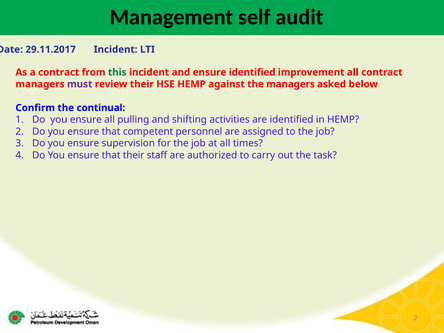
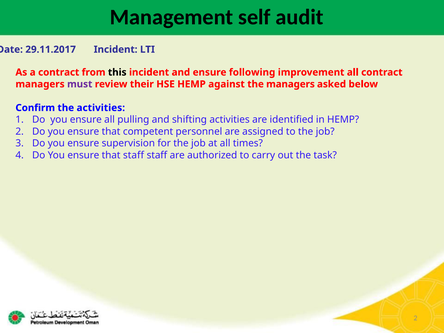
this colour: green -> black
ensure identified: identified -> following
the continual: continual -> activities
that their: their -> staff
